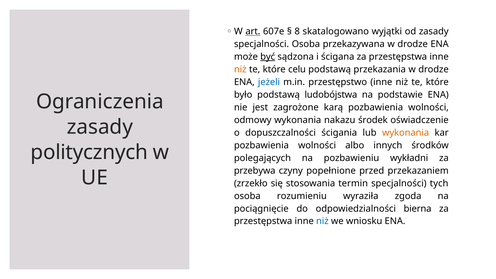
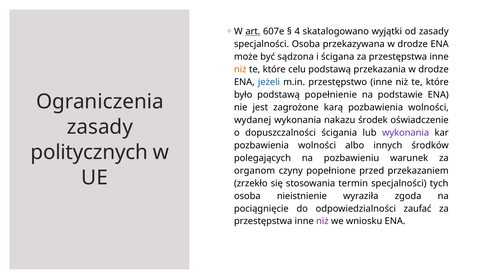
8: 8 -> 4
być underline: present -> none
ludobójstwa: ludobójstwa -> popełnienie
odmowy: odmowy -> wydanej
wykonania at (406, 133) colour: orange -> purple
wykładni: wykładni -> warunek
przebywa: przebywa -> organom
rozumieniu: rozumieniu -> nieistnienie
bierna: bierna -> zaufać
niż at (322, 221) colour: blue -> purple
